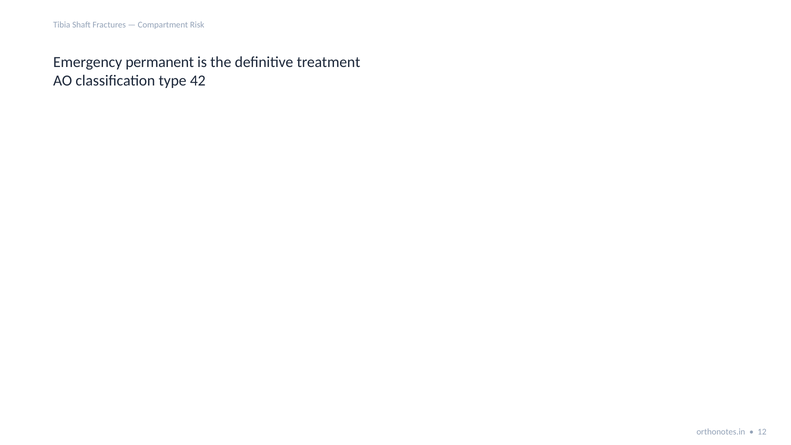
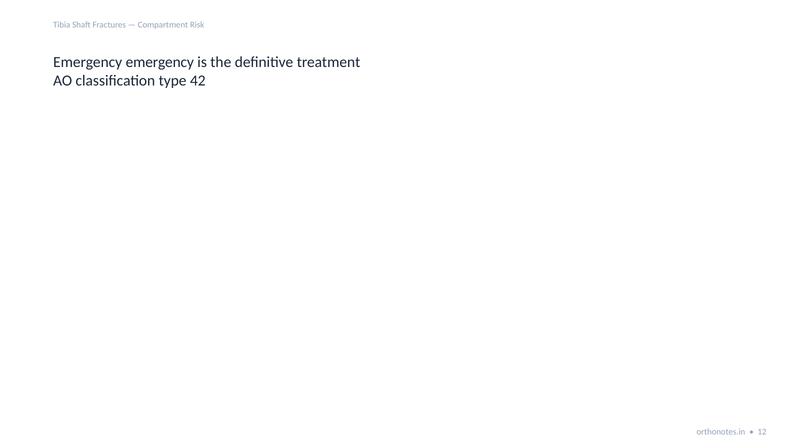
Emergency permanent: permanent -> emergency
